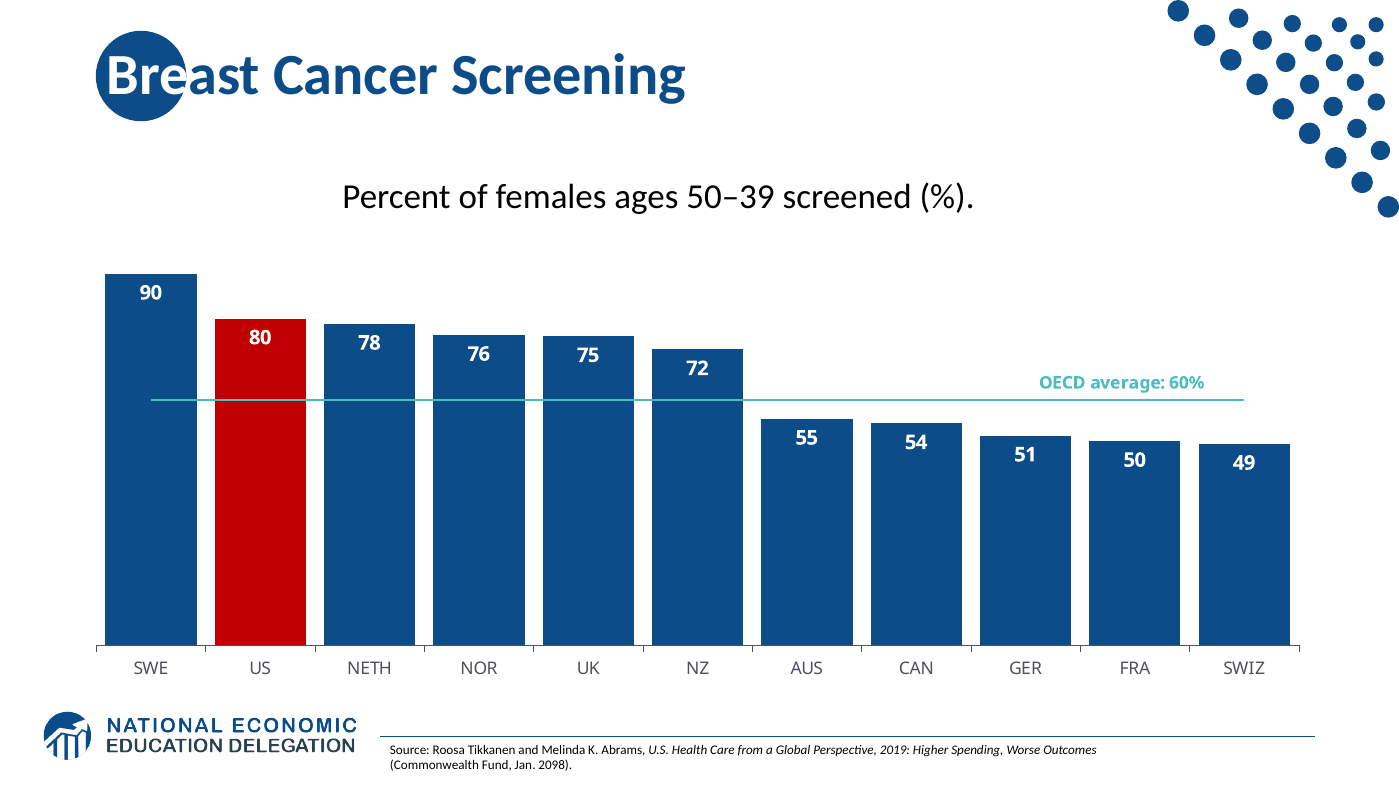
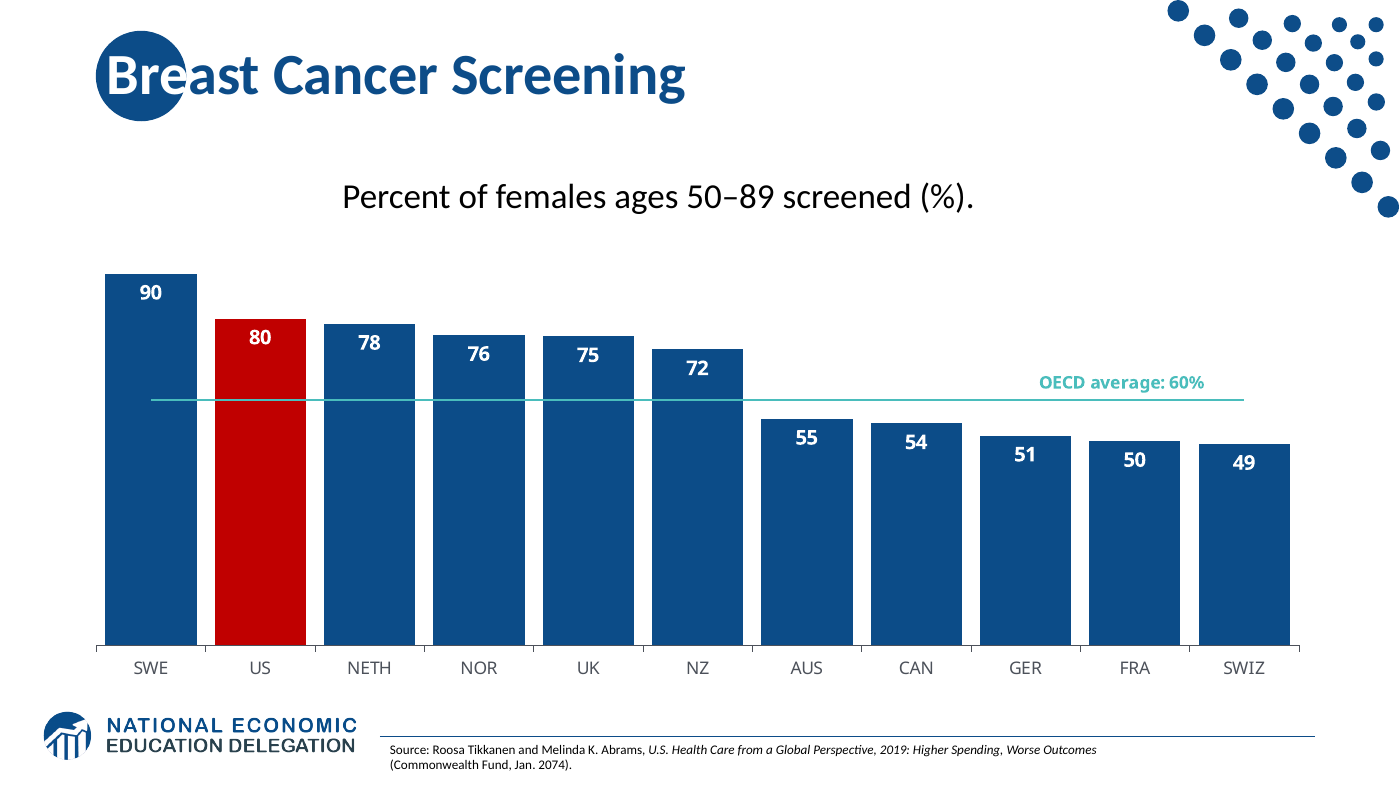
50–39: 50–39 -> 50–89
2098: 2098 -> 2074
